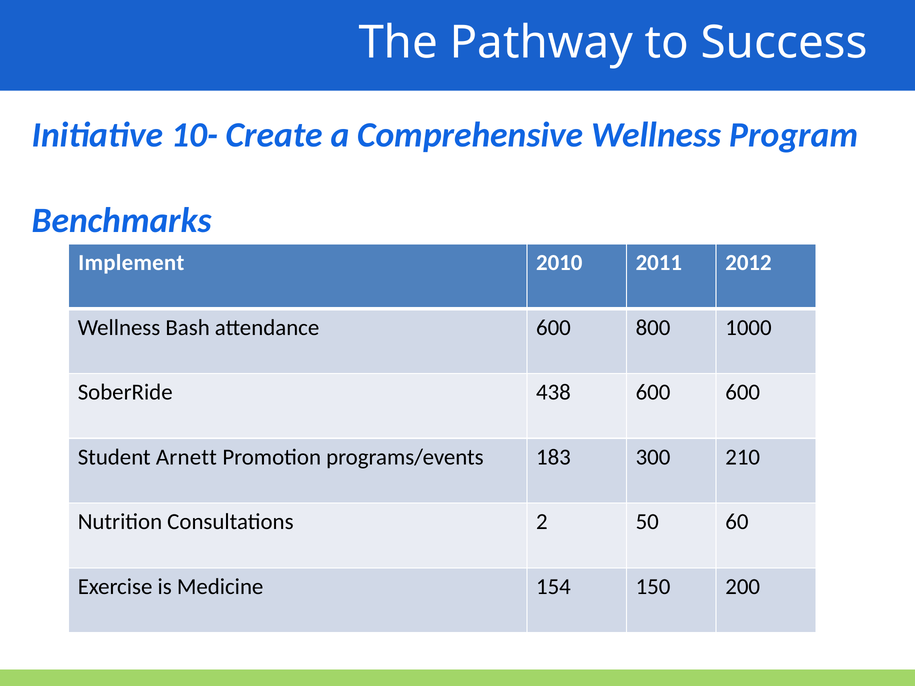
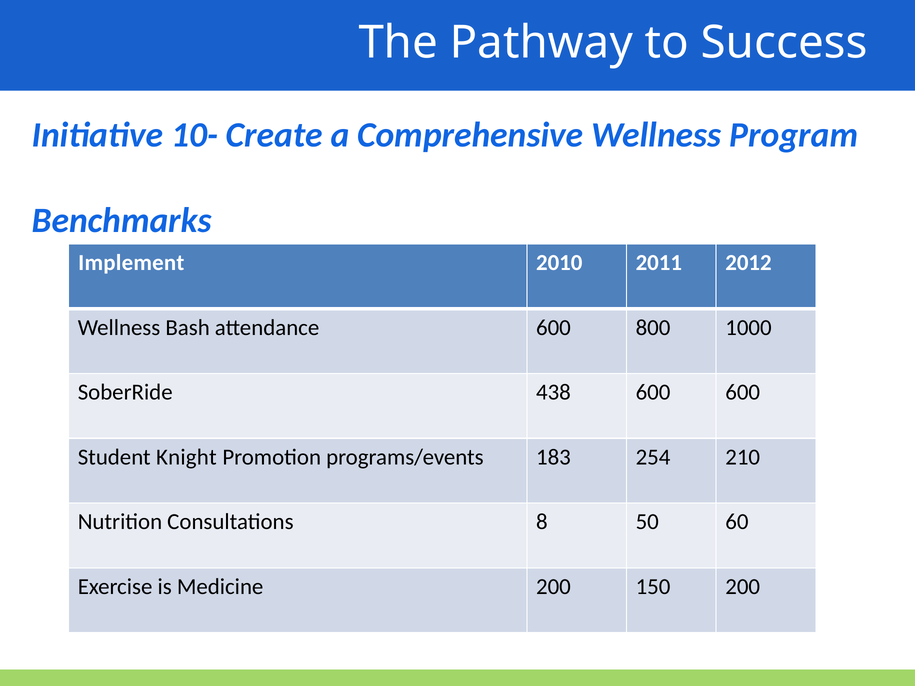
Arnett: Arnett -> Knight
300: 300 -> 254
2: 2 -> 8
Medicine 154: 154 -> 200
